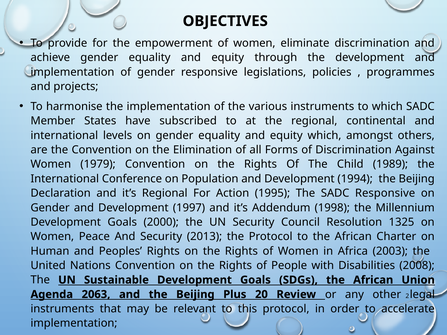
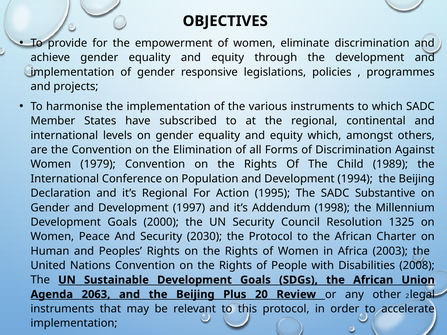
SADC Responsive: Responsive -> Substantive
2013: 2013 -> 2030
